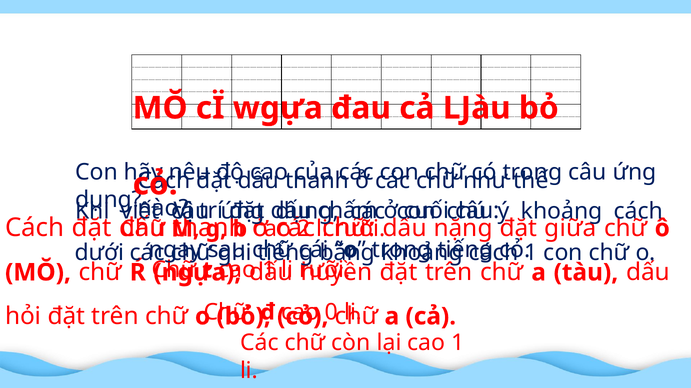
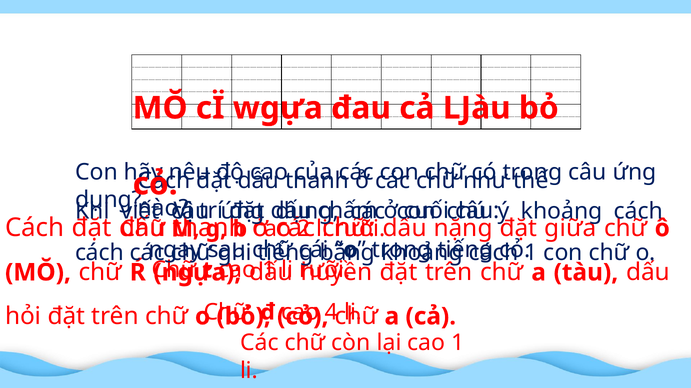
dưới at (99, 253): dưới -> cách
0: 0 -> 4
